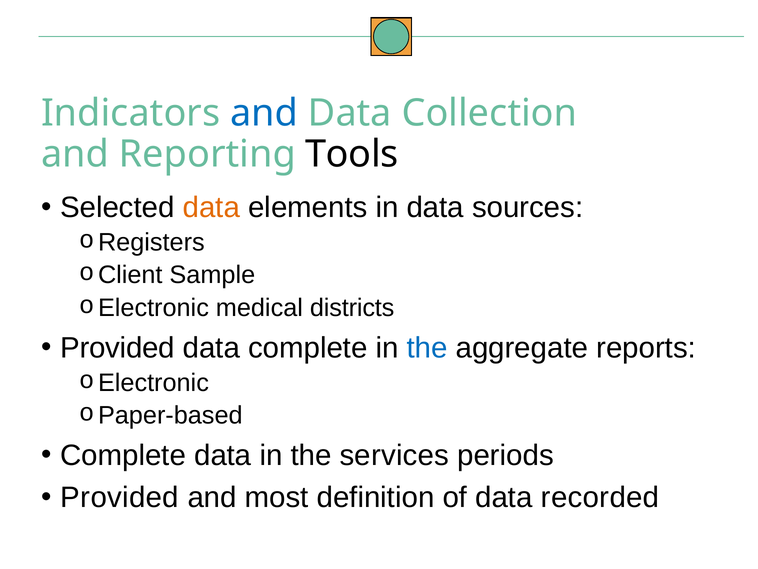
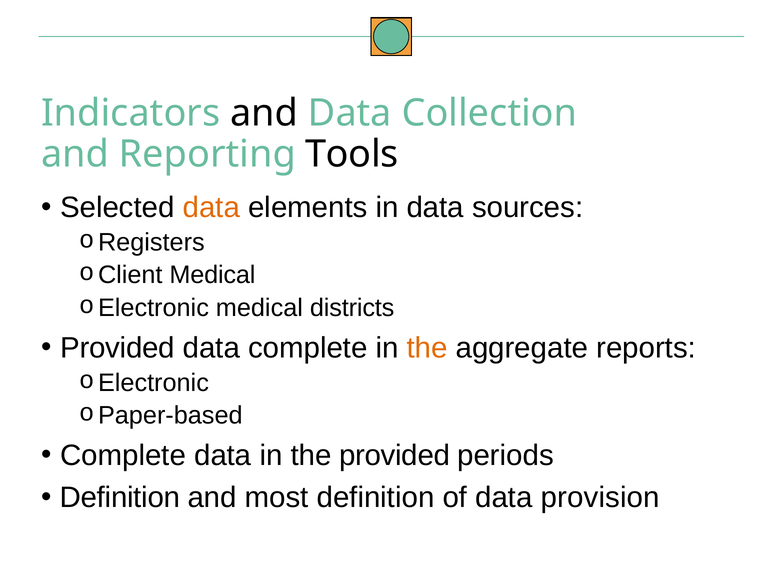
and at (264, 113) colour: blue -> black
Sample at (212, 275): Sample -> Medical
the at (427, 347) colour: blue -> orange
the services: services -> provided
Provided at (120, 497): Provided -> Definition
recorded: recorded -> provision
